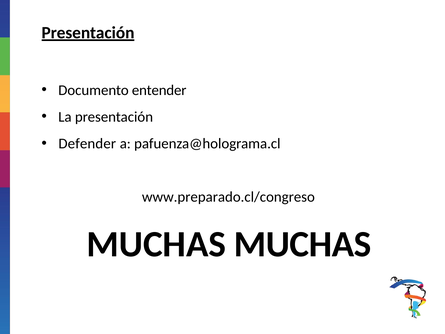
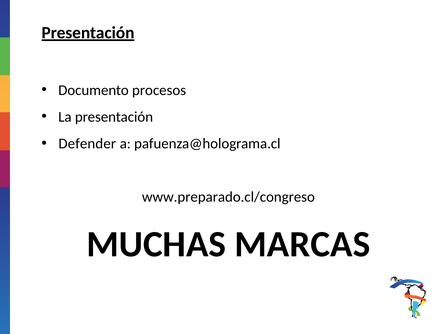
entender: entender -> procesos
MUCHAS MUCHAS: MUCHAS -> MARCAS
